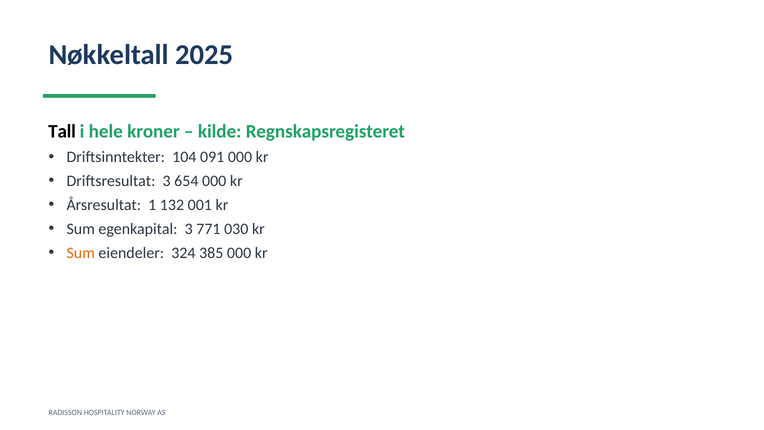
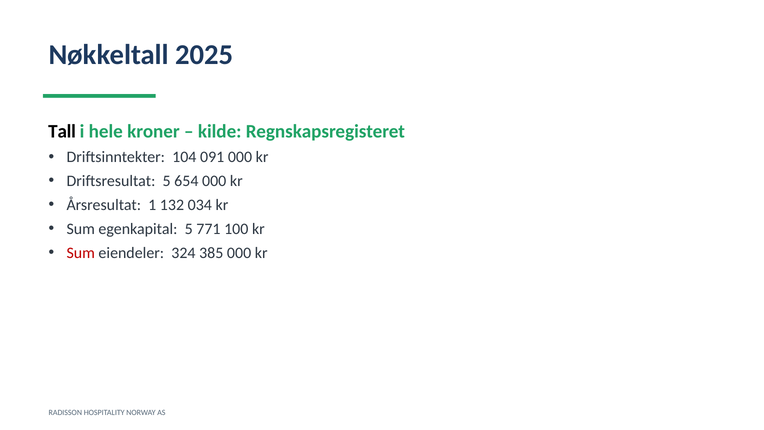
Driftsresultat 3: 3 -> 5
001: 001 -> 034
egenkapital 3: 3 -> 5
030: 030 -> 100
Sum at (81, 253) colour: orange -> red
